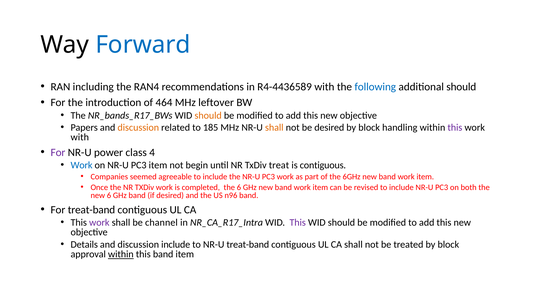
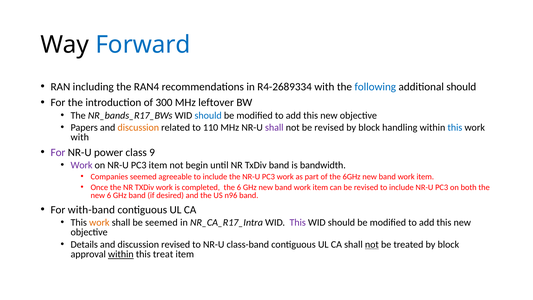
R4-4436589: R4-4436589 -> R4-2689334
464: 464 -> 300
should at (208, 115) colour: orange -> blue
185: 185 -> 110
shall at (274, 128) colour: orange -> purple
not be desired: desired -> revised
this at (455, 128) colour: purple -> blue
4: 4 -> 9
Work at (82, 165) colour: blue -> purple
TxDiv treat: treat -> band
is contiguous: contiguous -> bandwidth
For treat-band: treat-band -> with-band
work at (99, 222) colour: purple -> orange
be channel: channel -> seemed
discussion include: include -> revised
NR-U treat-band: treat-band -> class-band
not at (372, 244) underline: none -> present
this band: band -> treat
